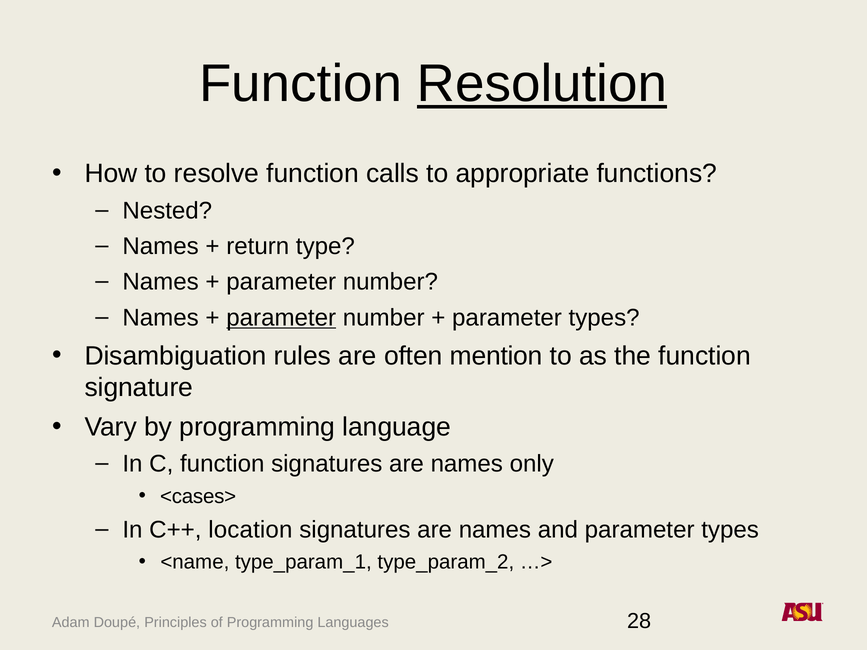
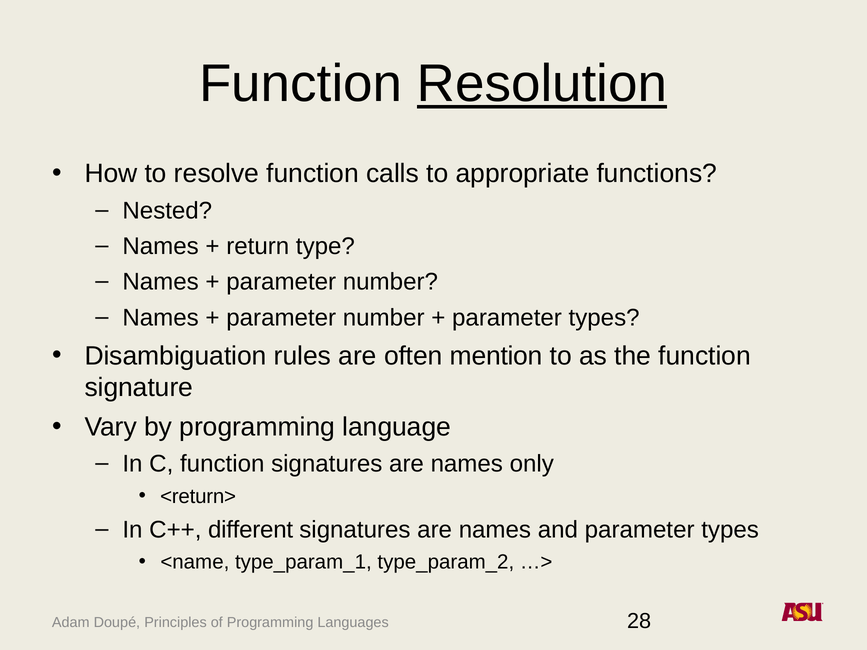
parameter at (281, 318) underline: present -> none
<cases>: <cases> -> <return>
location: location -> different
